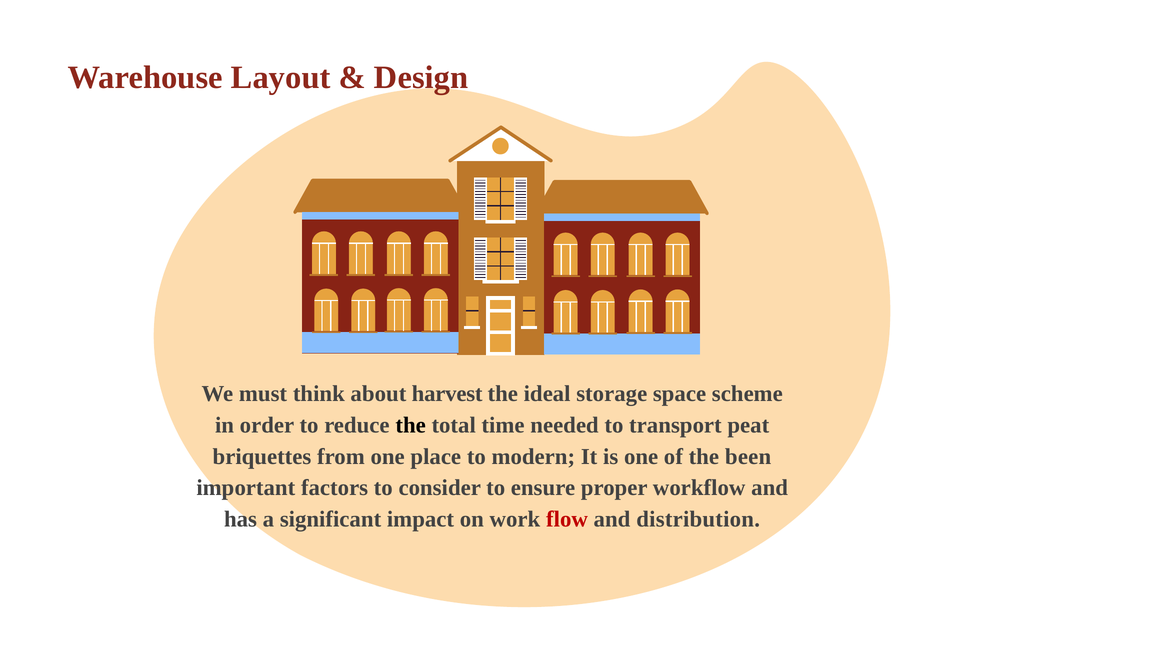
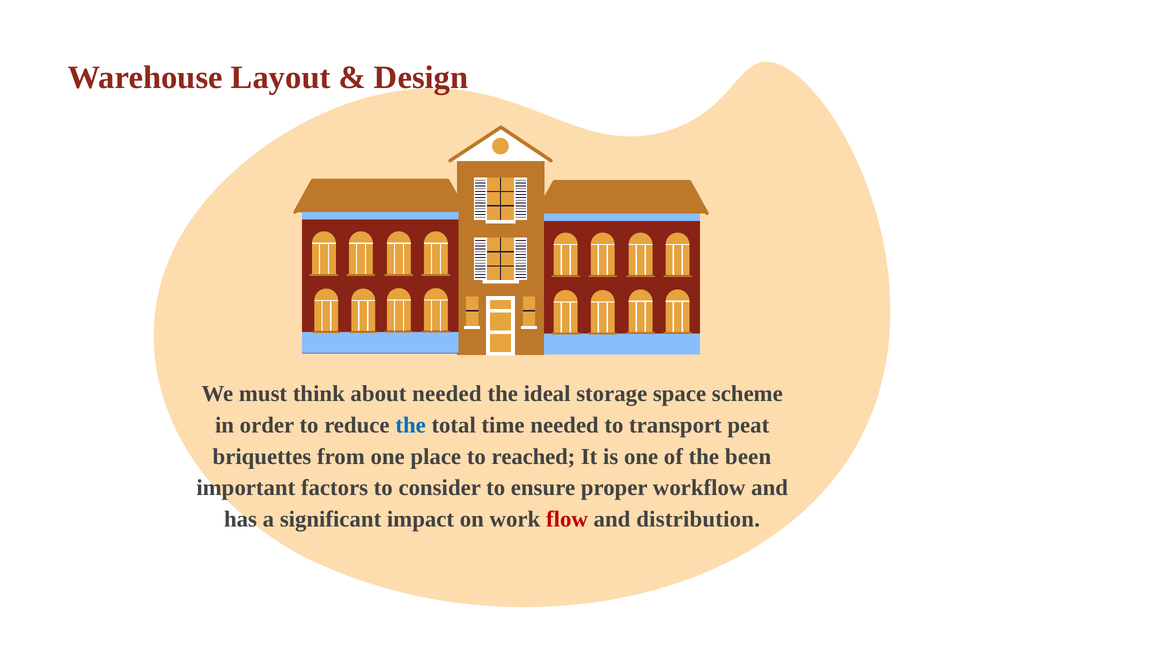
about harvest: harvest -> needed
the at (411, 425) colour: black -> blue
modern: modern -> reached
